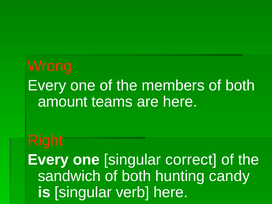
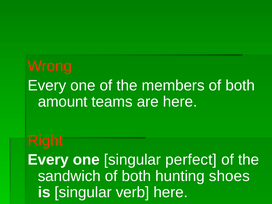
correct: correct -> perfect
candy: candy -> shoes
